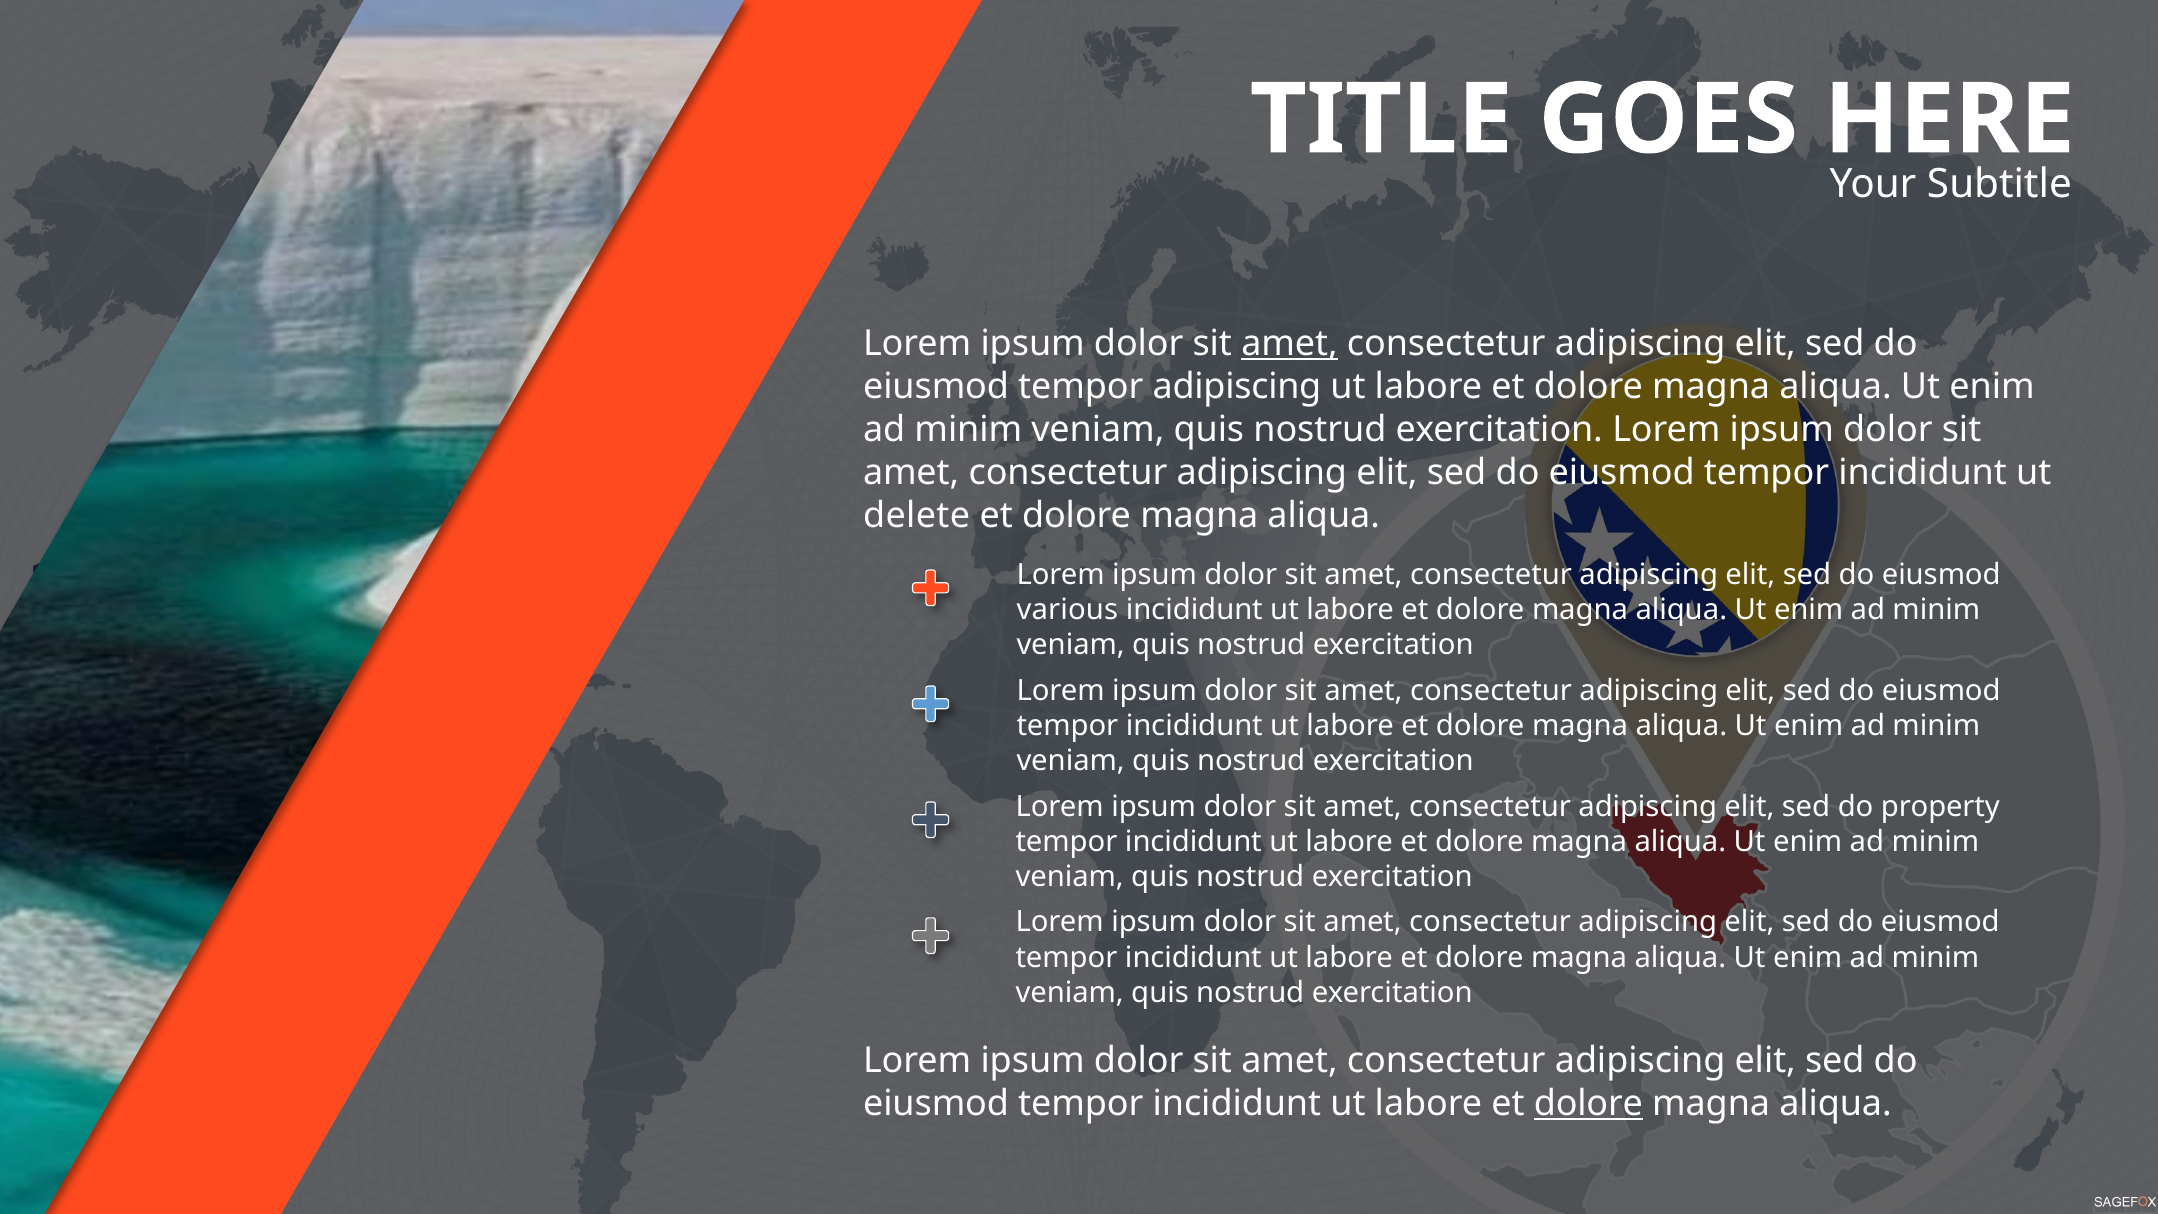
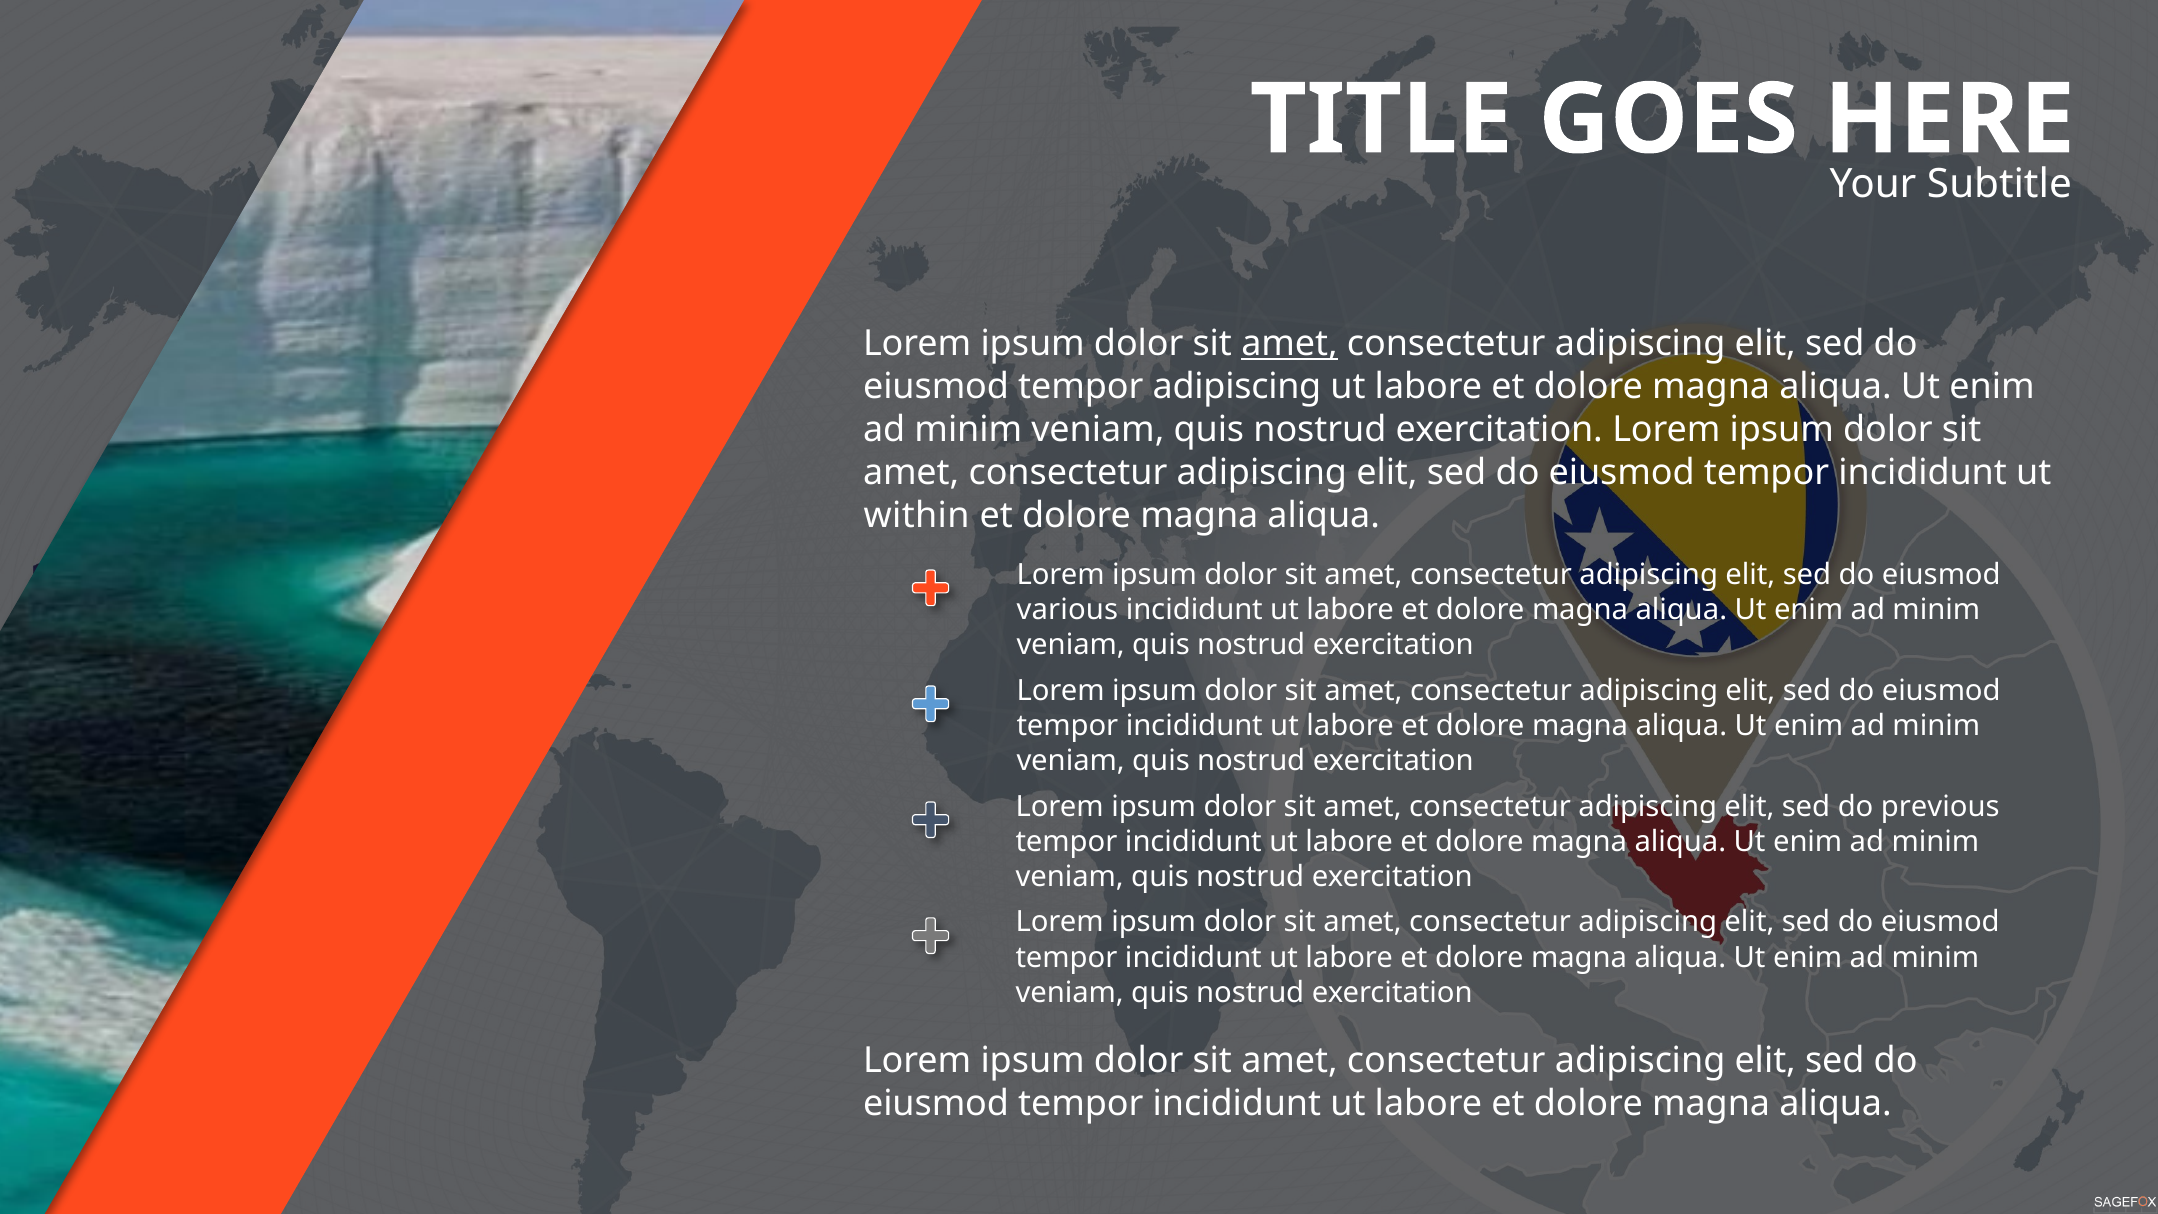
delete: delete -> within
property: property -> previous
dolore at (1588, 1104) underline: present -> none
